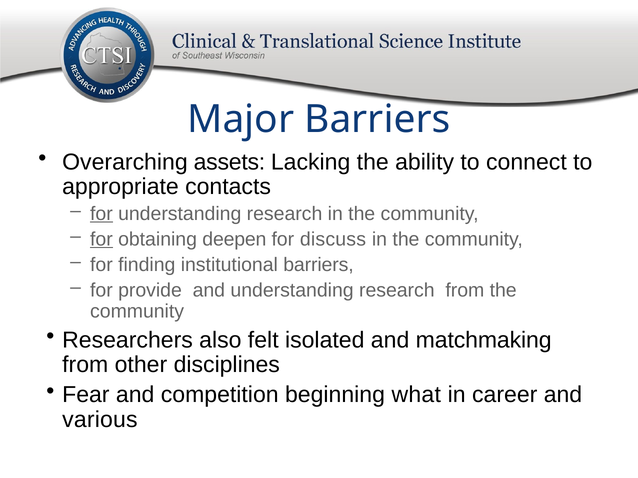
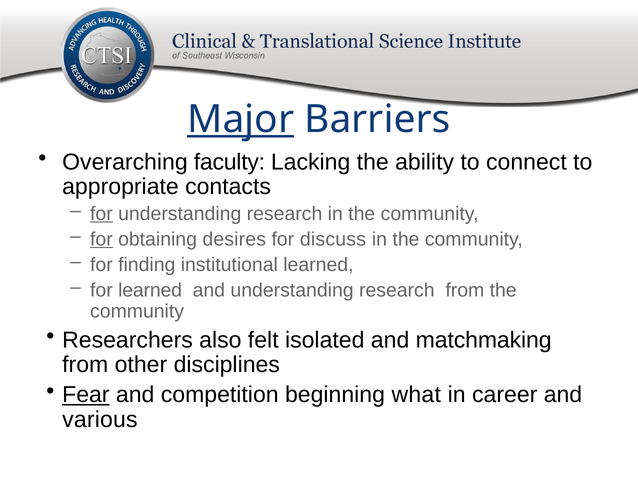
Major underline: none -> present
assets: assets -> faculty
deepen: deepen -> desires
institutional barriers: barriers -> learned
for provide: provide -> learned
Fear underline: none -> present
